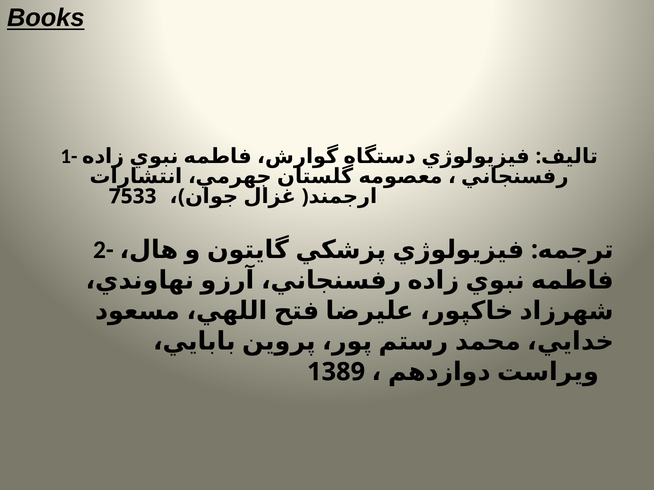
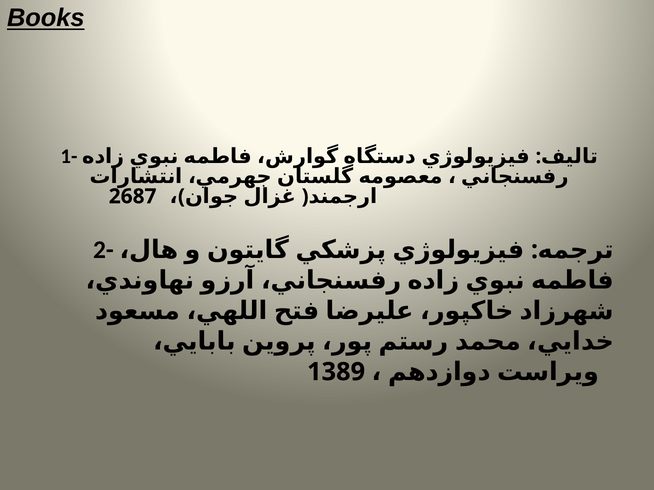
7533: 7533 -> 2687
